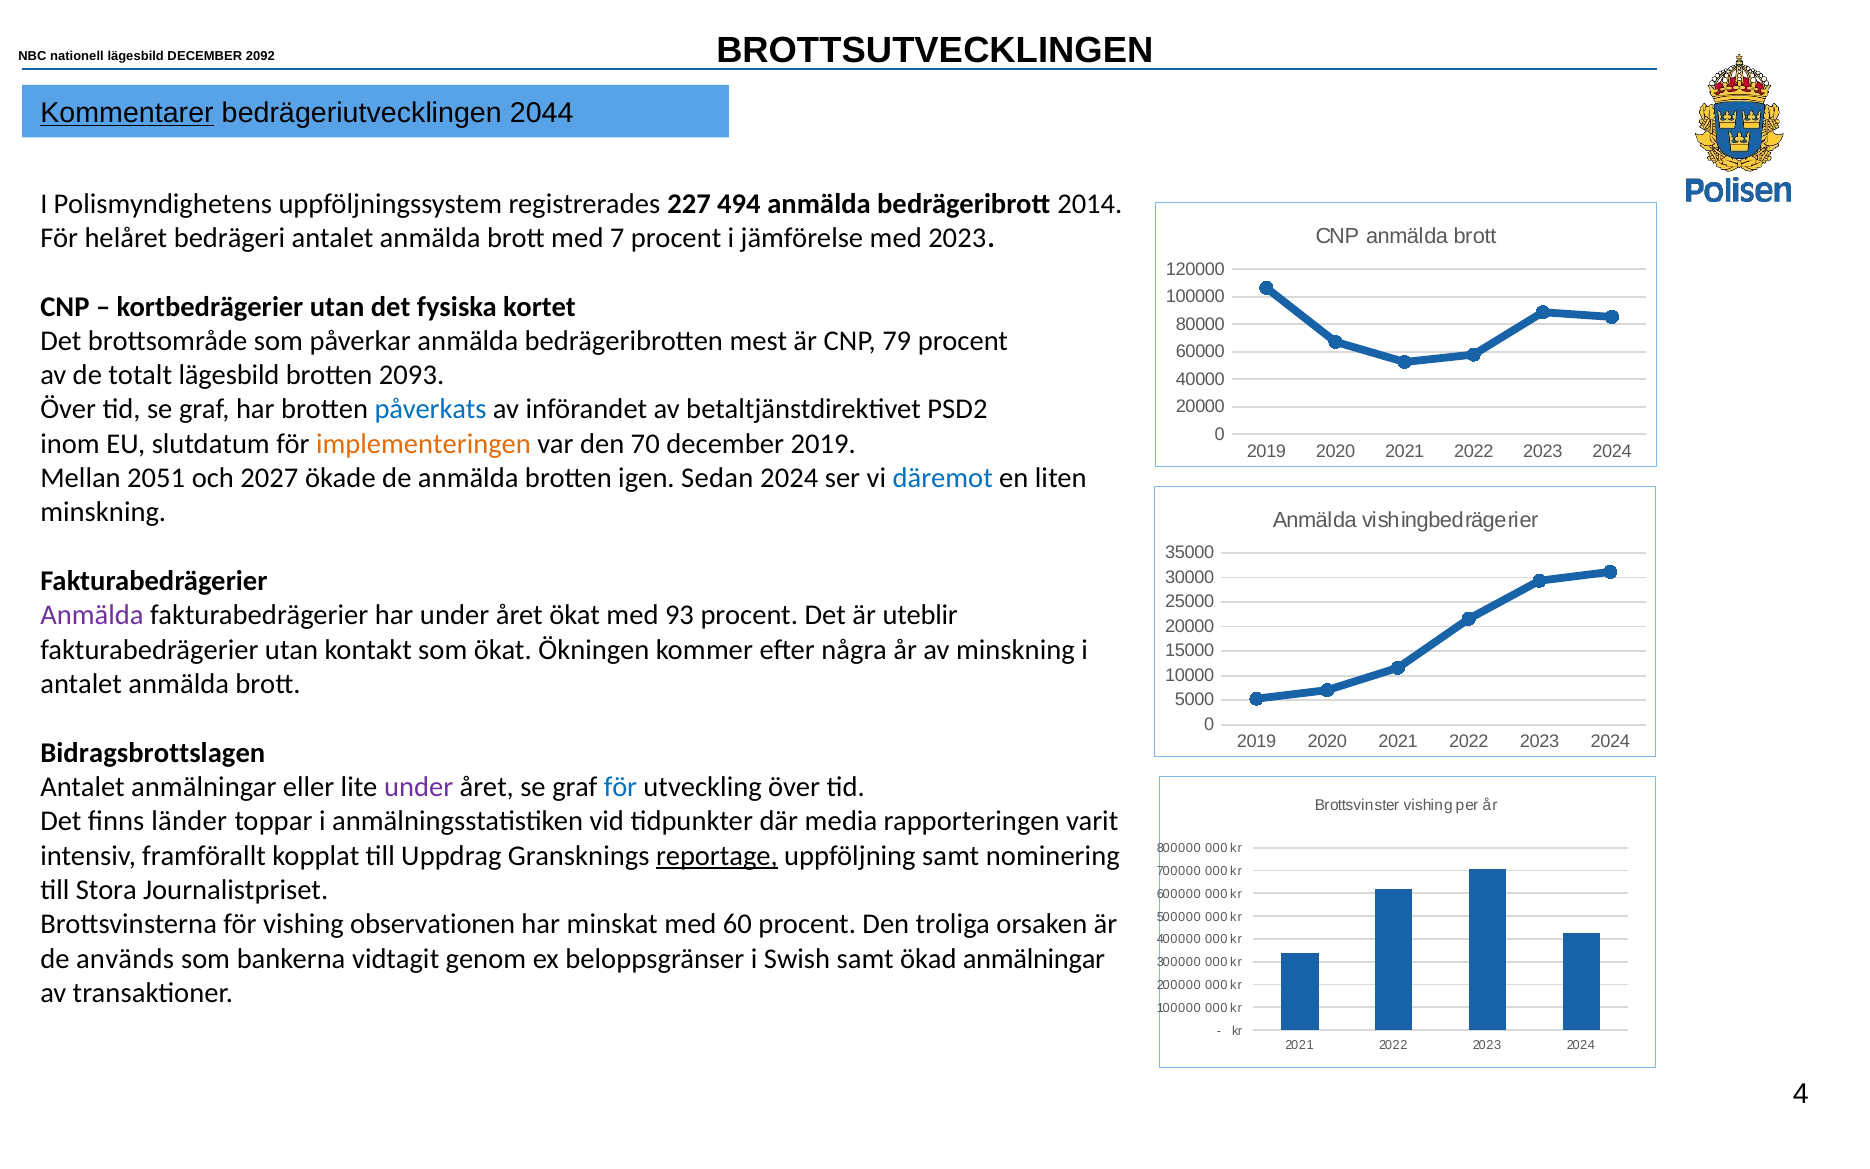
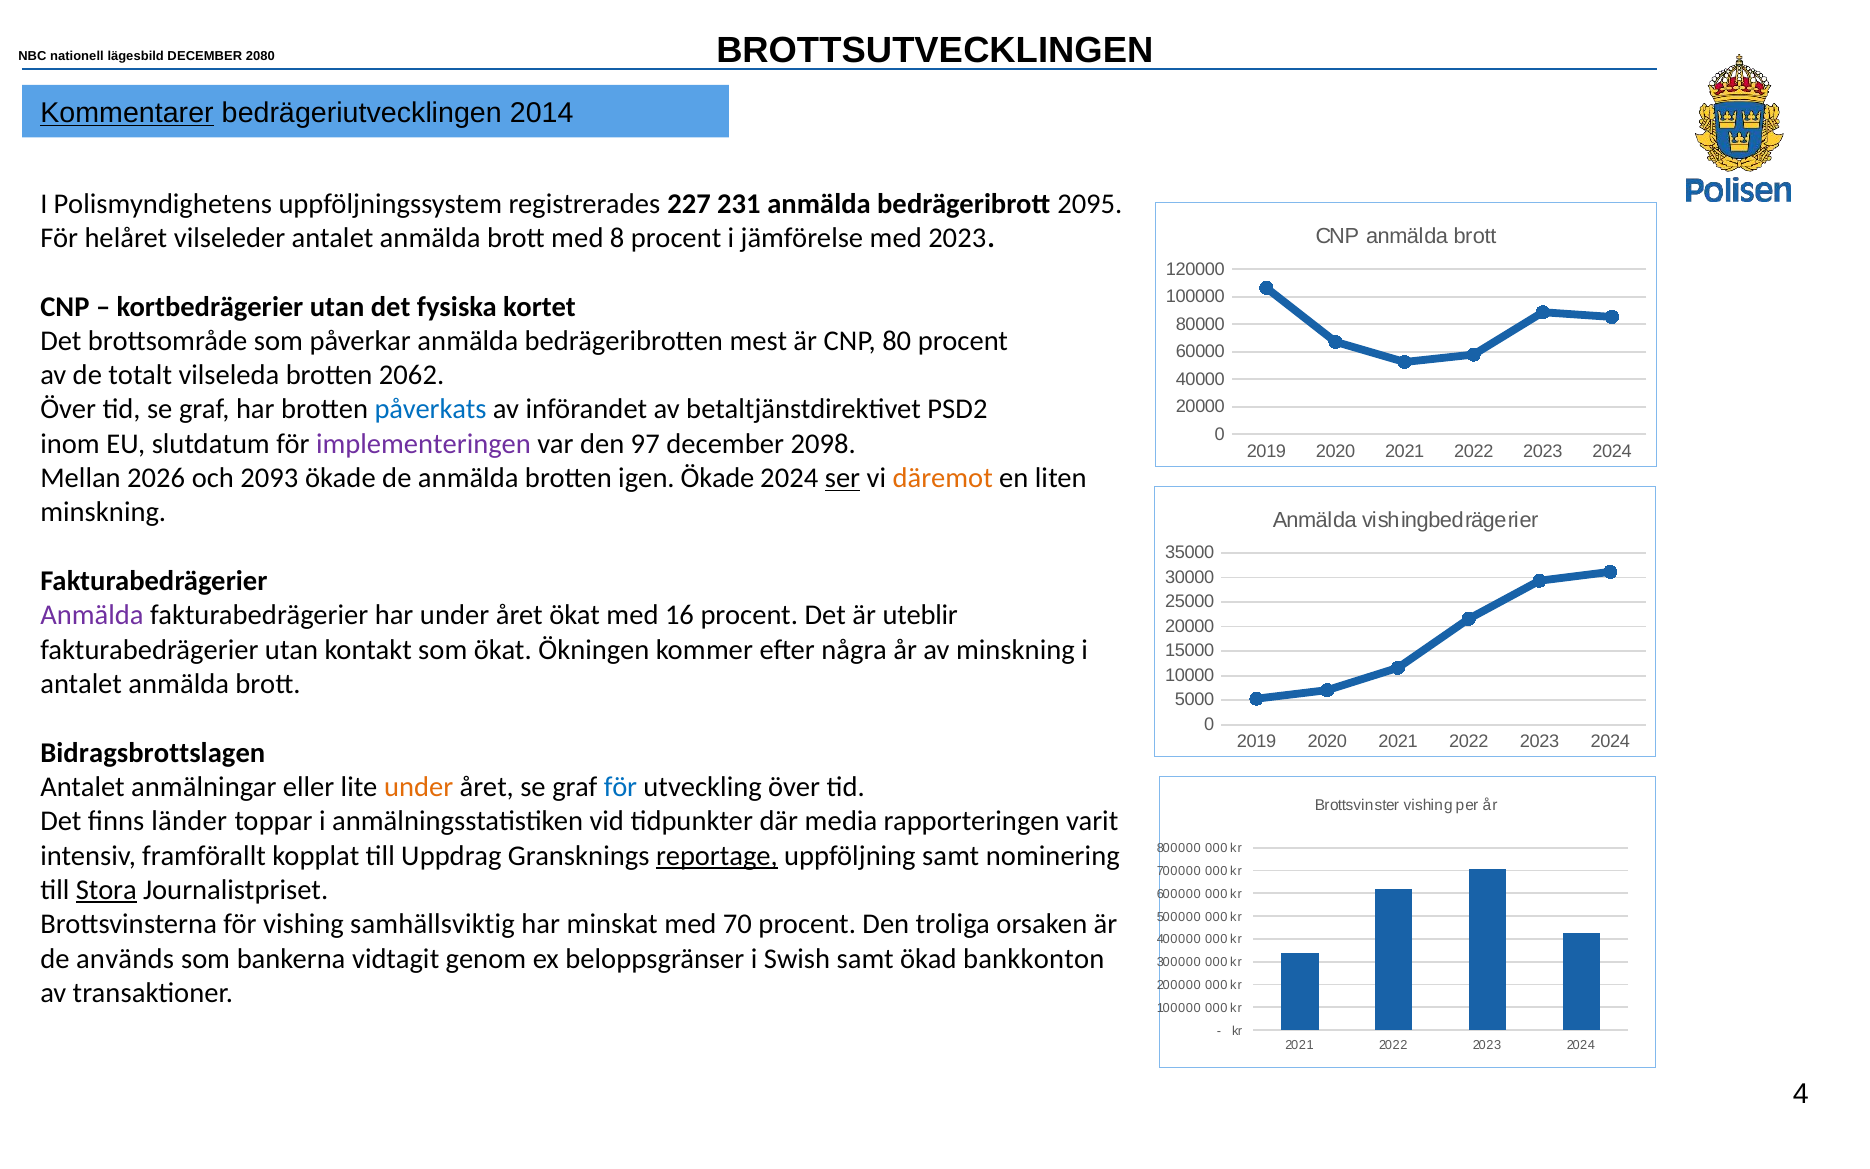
2092: 2092 -> 2080
2044: 2044 -> 2014
494: 494 -> 231
2014: 2014 -> 2095
bedrägeri: bedrägeri -> vilseleder
7: 7 -> 8
79: 79 -> 80
totalt lägesbild: lägesbild -> vilseleda
2093: 2093 -> 2062
implementeringen colour: orange -> purple
70: 70 -> 97
december 2019: 2019 -> 2098
2051: 2051 -> 2026
2027: 2027 -> 2093
igen Sedan: Sedan -> Ökade
ser underline: none -> present
däremot colour: blue -> orange
93: 93 -> 16
under at (419, 787) colour: purple -> orange
Stora underline: none -> present
observationen: observationen -> samhällsviktig
60: 60 -> 70
ökad anmälningar: anmälningar -> bankkonton
